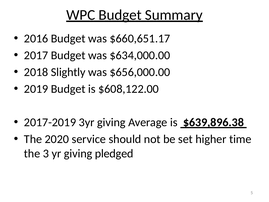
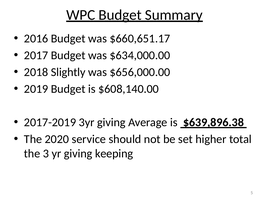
$608,122.00: $608,122.00 -> $608,140.00
time: time -> total
pledged: pledged -> keeping
